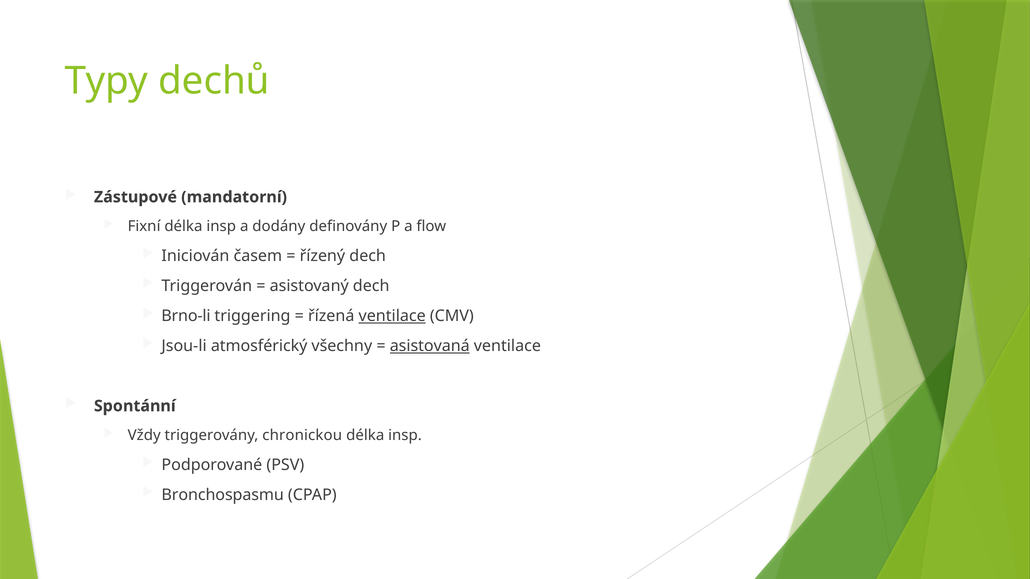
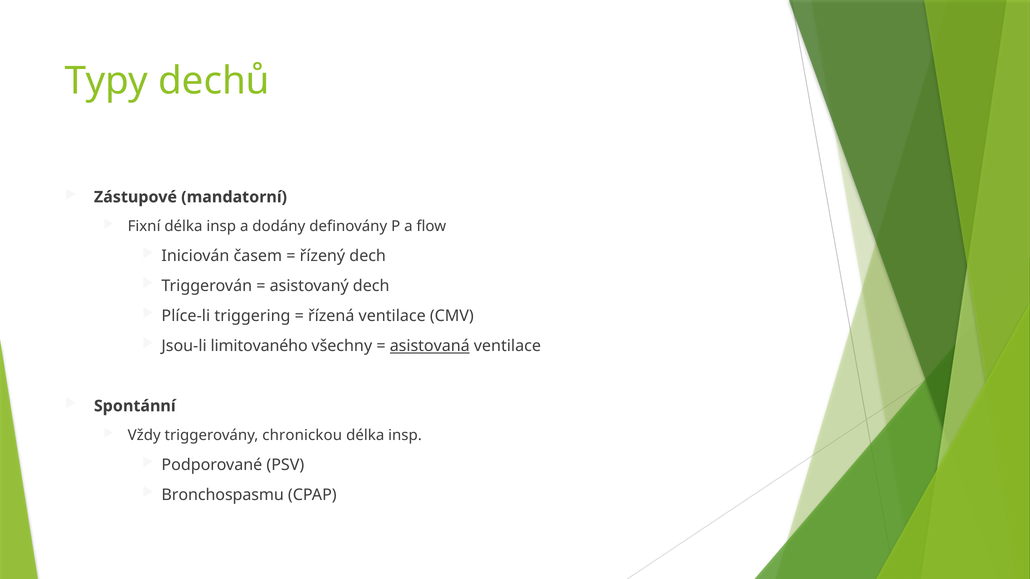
Brno-li: Brno-li -> Plíce-li
ventilace at (392, 316) underline: present -> none
atmosférický: atmosférický -> limitovaného
